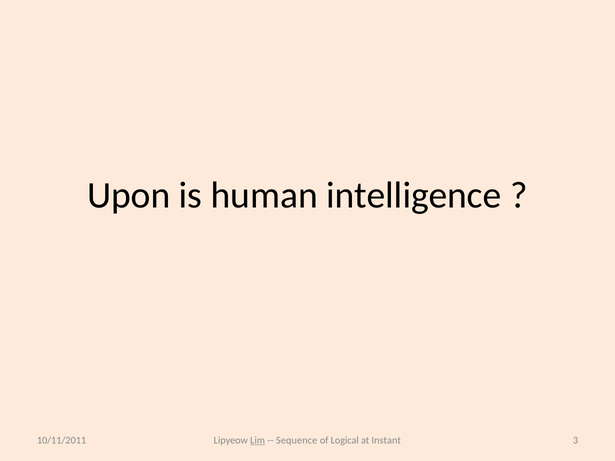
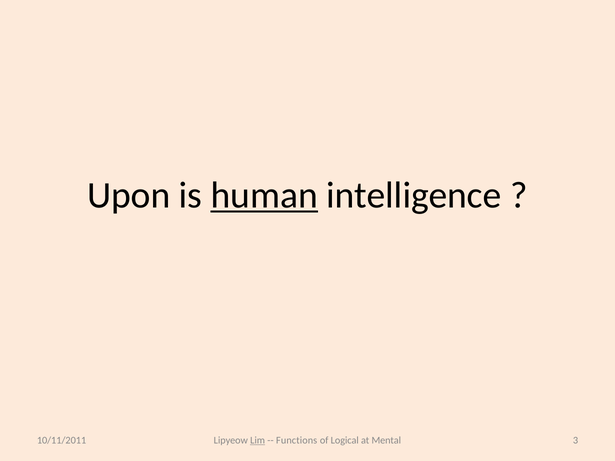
human underline: none -> present
Sequence: Sequence -> Functions
Instant: Instant -> Mental
